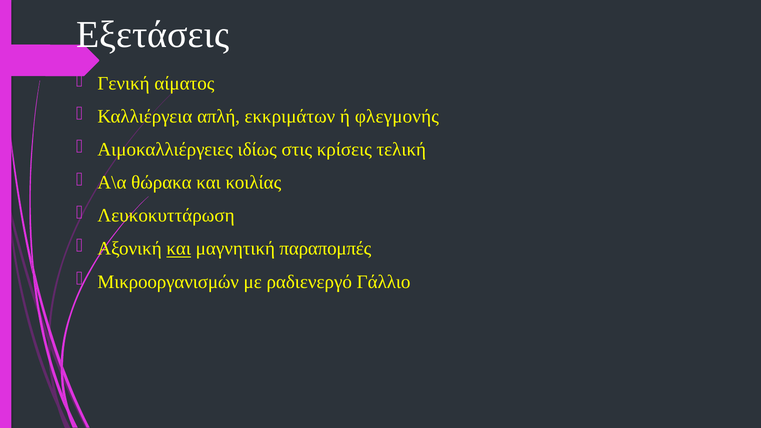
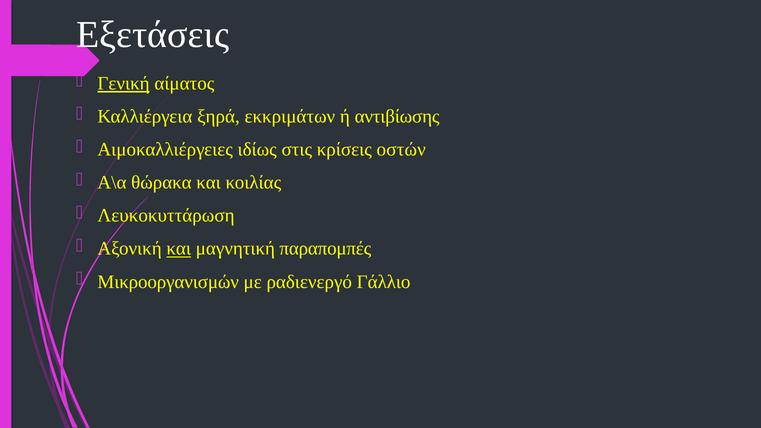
Γενική underline: none -> present
απλή: απλή -> ξηρά
φλεγμονής: φλεγμονής -> αντιβίωσης
τελική: τελική -> οστών
